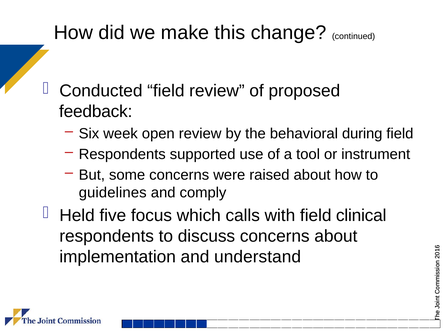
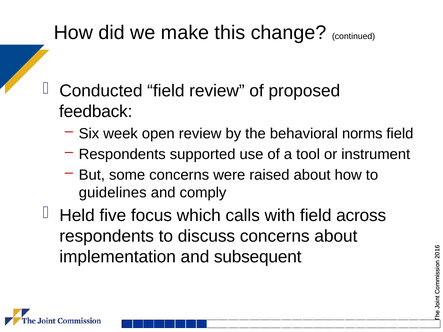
during: during -> norms
clinical: clinical -> across
understand: understand -> subsequent
